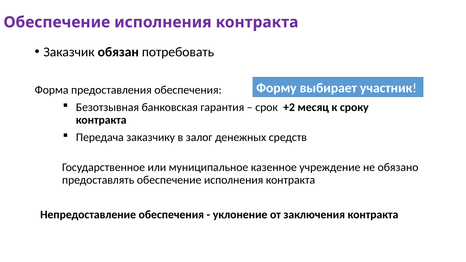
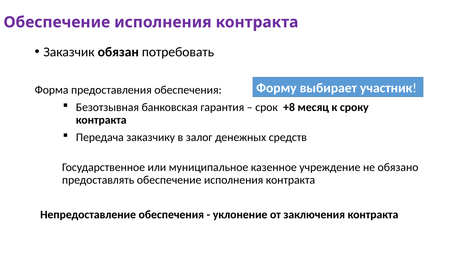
+2: +2 -> +8
